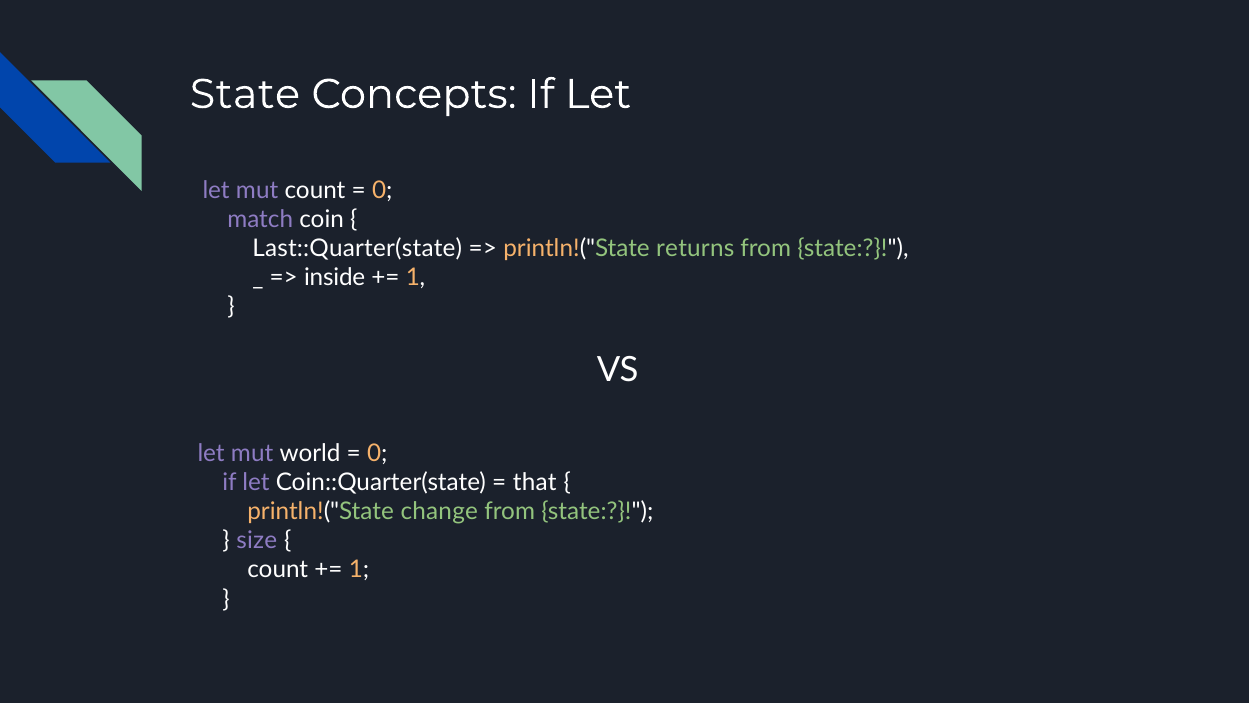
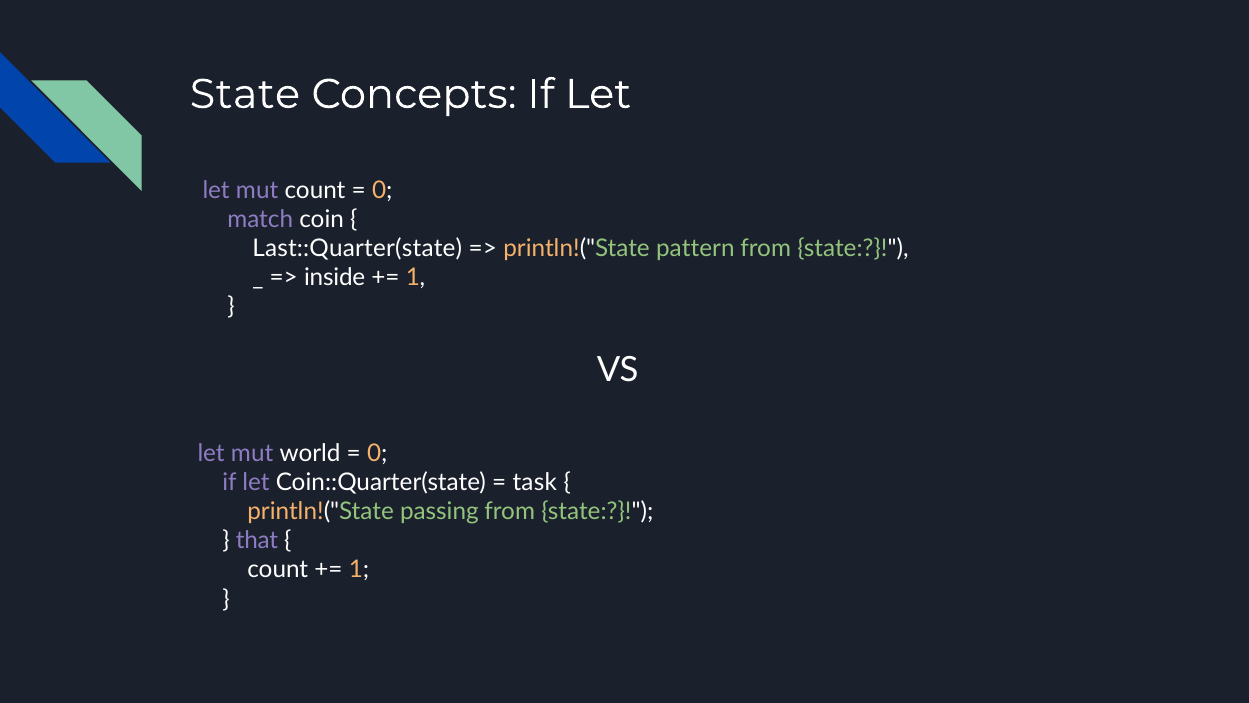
returns: returns -> pattern
that: that -> task
change: change -> passing
size: size -> that
